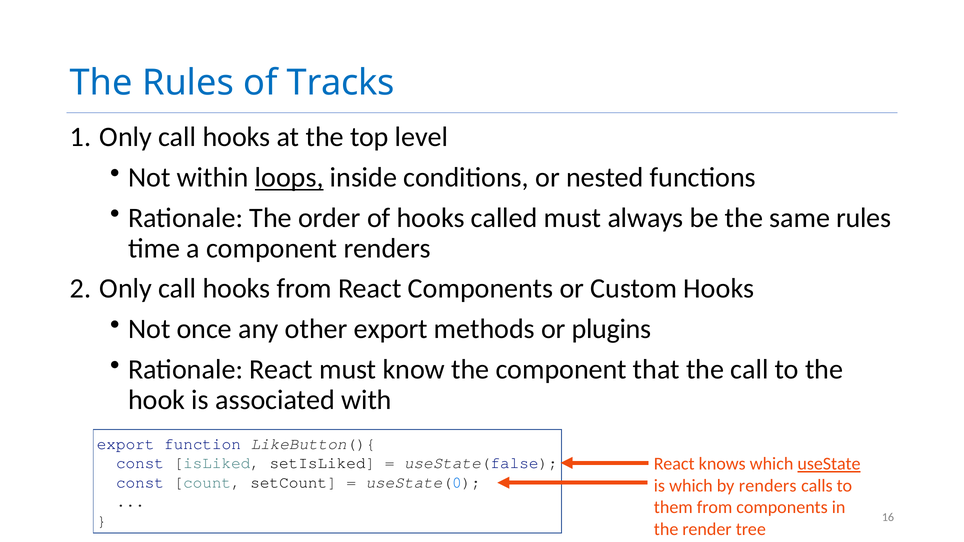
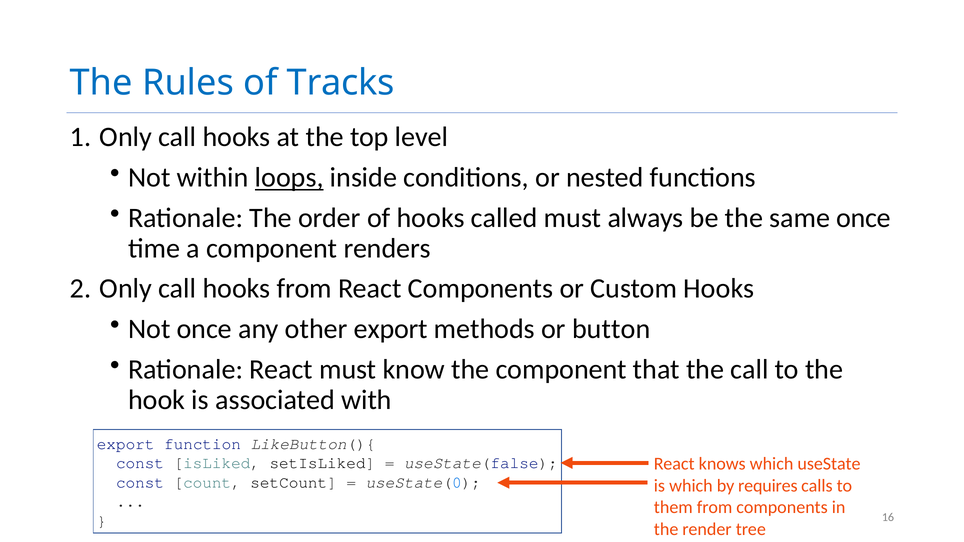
same rules: rules -> once
plugins: plugins -> button
useState underline: present -> none
by renders: renders -> requires
